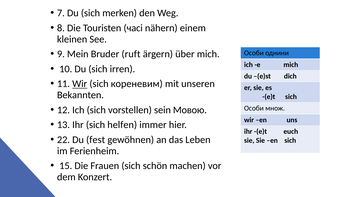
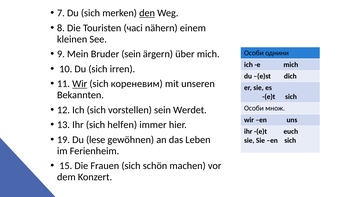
den underline: none -> present
Bruder ruft: ruft -> sein
Мовою: Мовою -> Werdet
22: 22 -> 19
fest: fest -> lese
